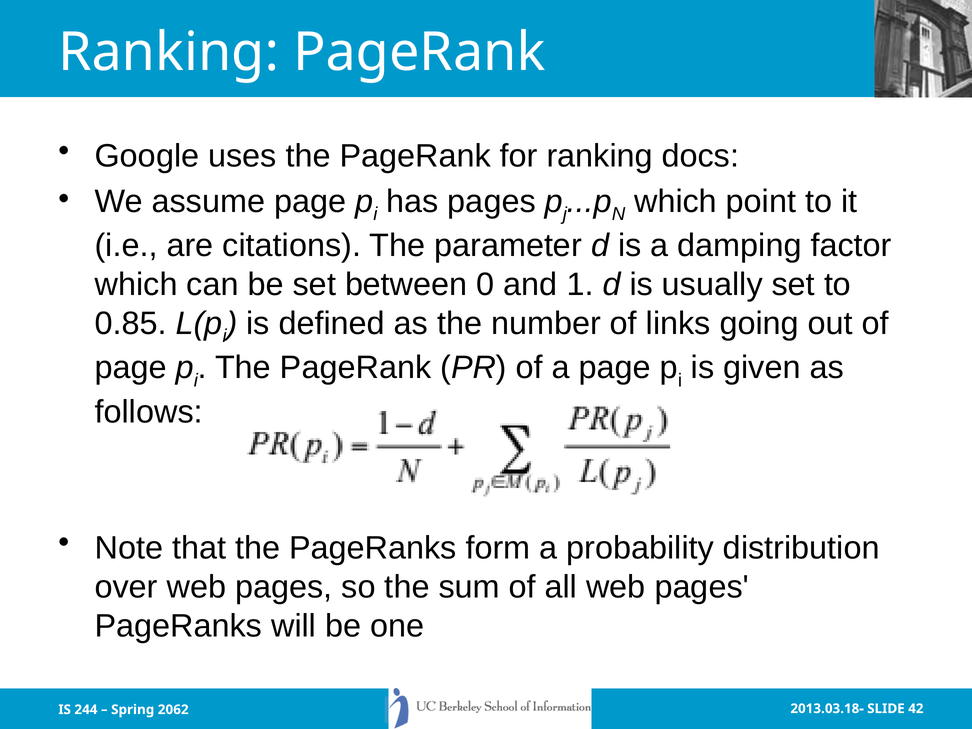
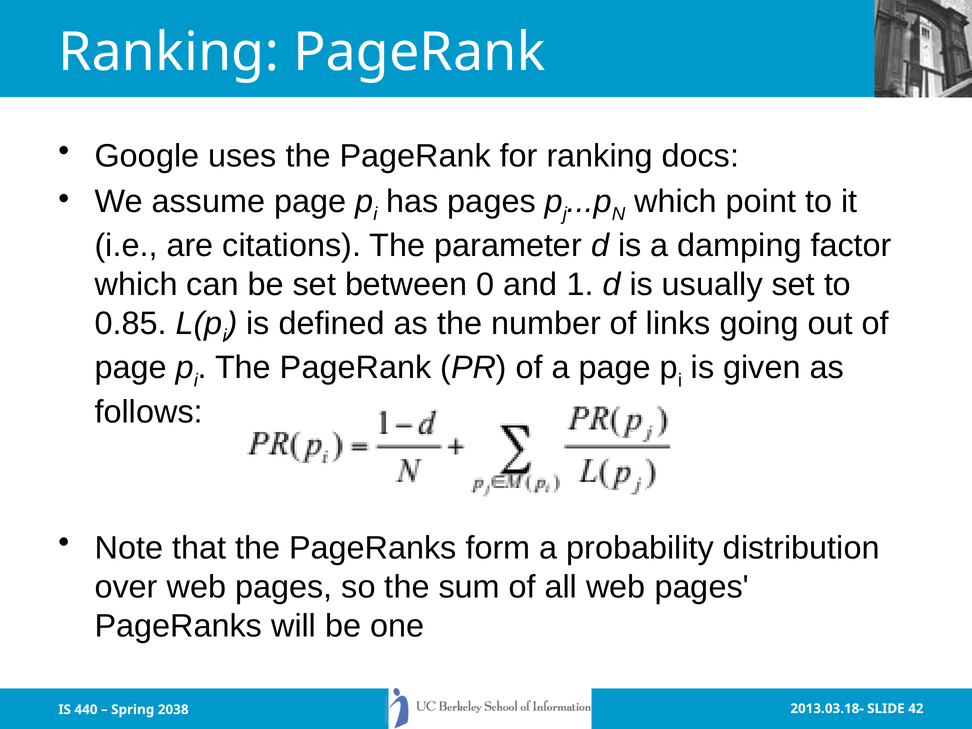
244: 244 -> 440
2062: 2062 -> 2038
